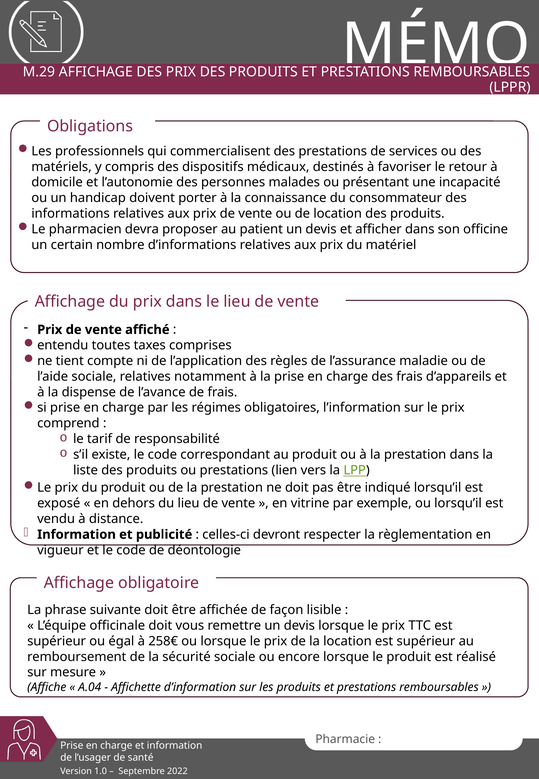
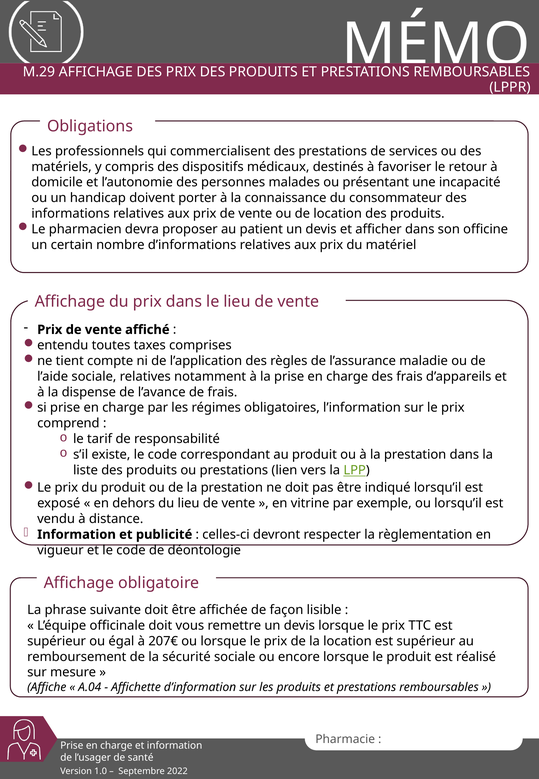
258€: 258€ -> 207€
